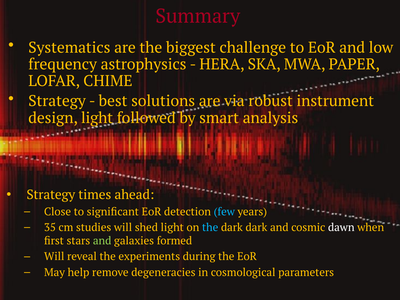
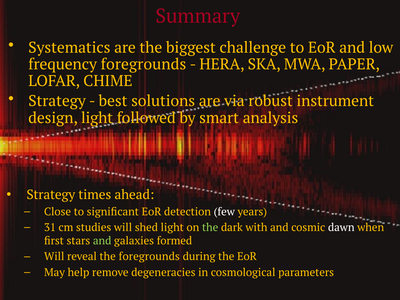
frequency astrophysics: astrophysics -> foregrounds
few colour: light blue -> white
35: 35 -> 31
the at (210, 228) colour: light blue -> light green
dark dark: dark -> with
the experiments: experiments -> foregrounds
